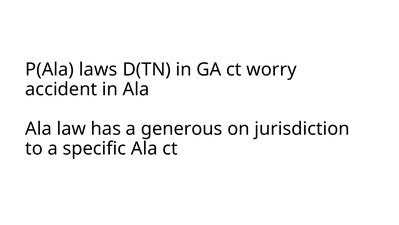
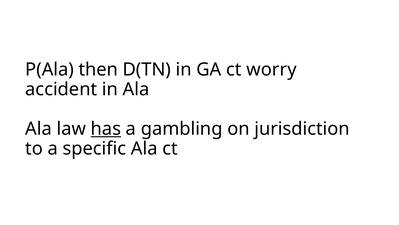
laws: laws -> then
has underline: none -> present
generous: generous -> gambling
